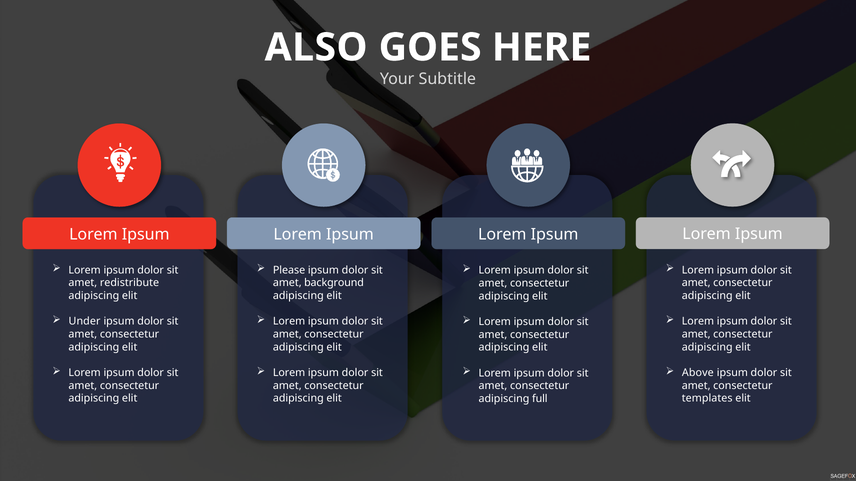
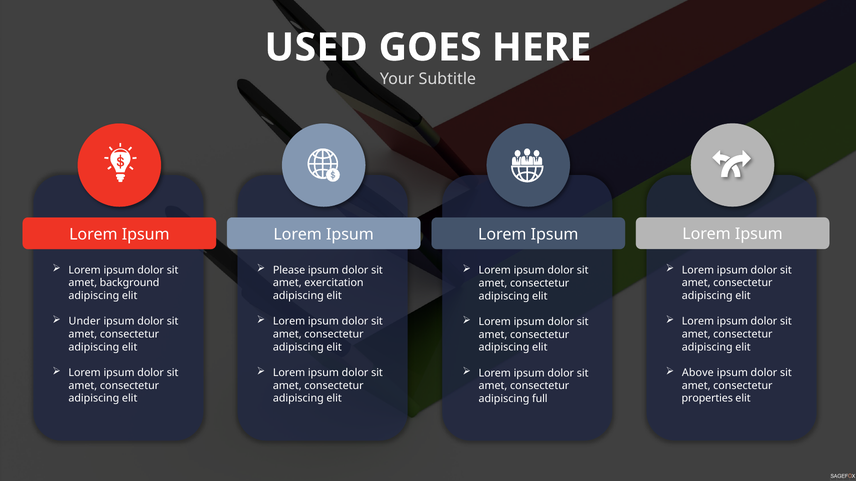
ALSO: ALSO -> USED
redistribute: redistribute -> background
background: background -> exercitation
templates: templates -> properties
